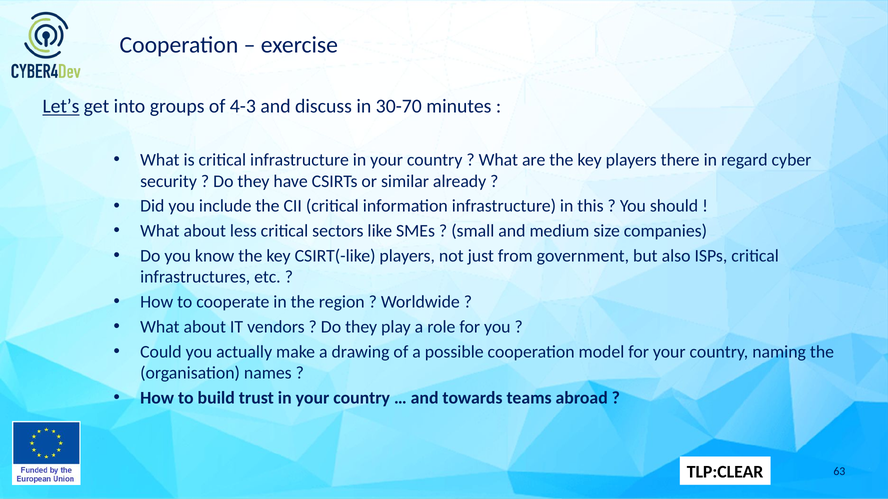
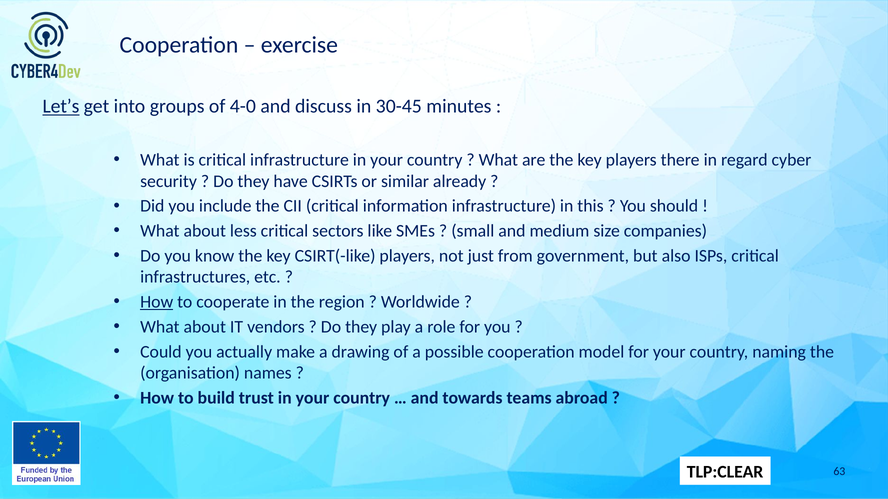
4-3: 4-3 -> 4-0
30-70: 30-70 -> 30-45
How at (157, 302) underline: none -> present
